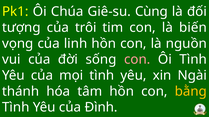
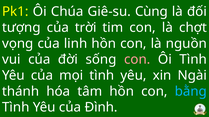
trôi: trôi -> trời
biến: biến -> chợt
bằng colour: yellow -> light blue
